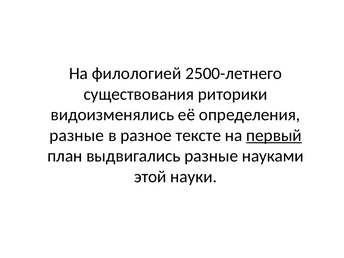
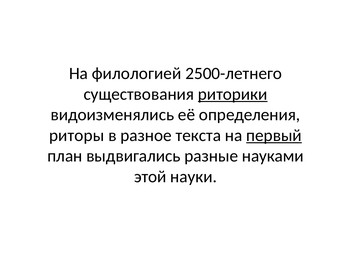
риторики underline: none -> present
разные at (77, 135): разные -> риторы
тексте: тексте -> текста
